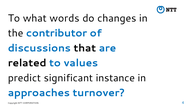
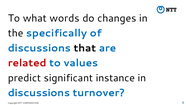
contributor: contributor -> specifically
related colour: black -> red
approaches at (39, 93): approaches -> discussions
